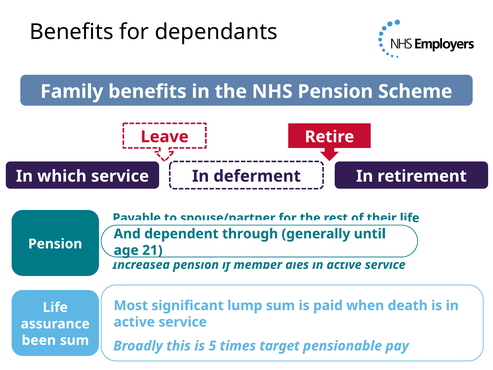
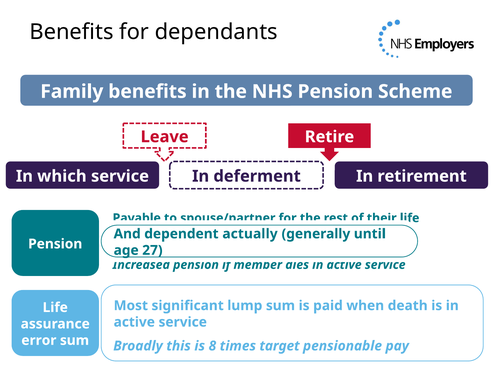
through: through -> actually
21: 21 -> 27
been: been -> error
5: 5 -> 8
